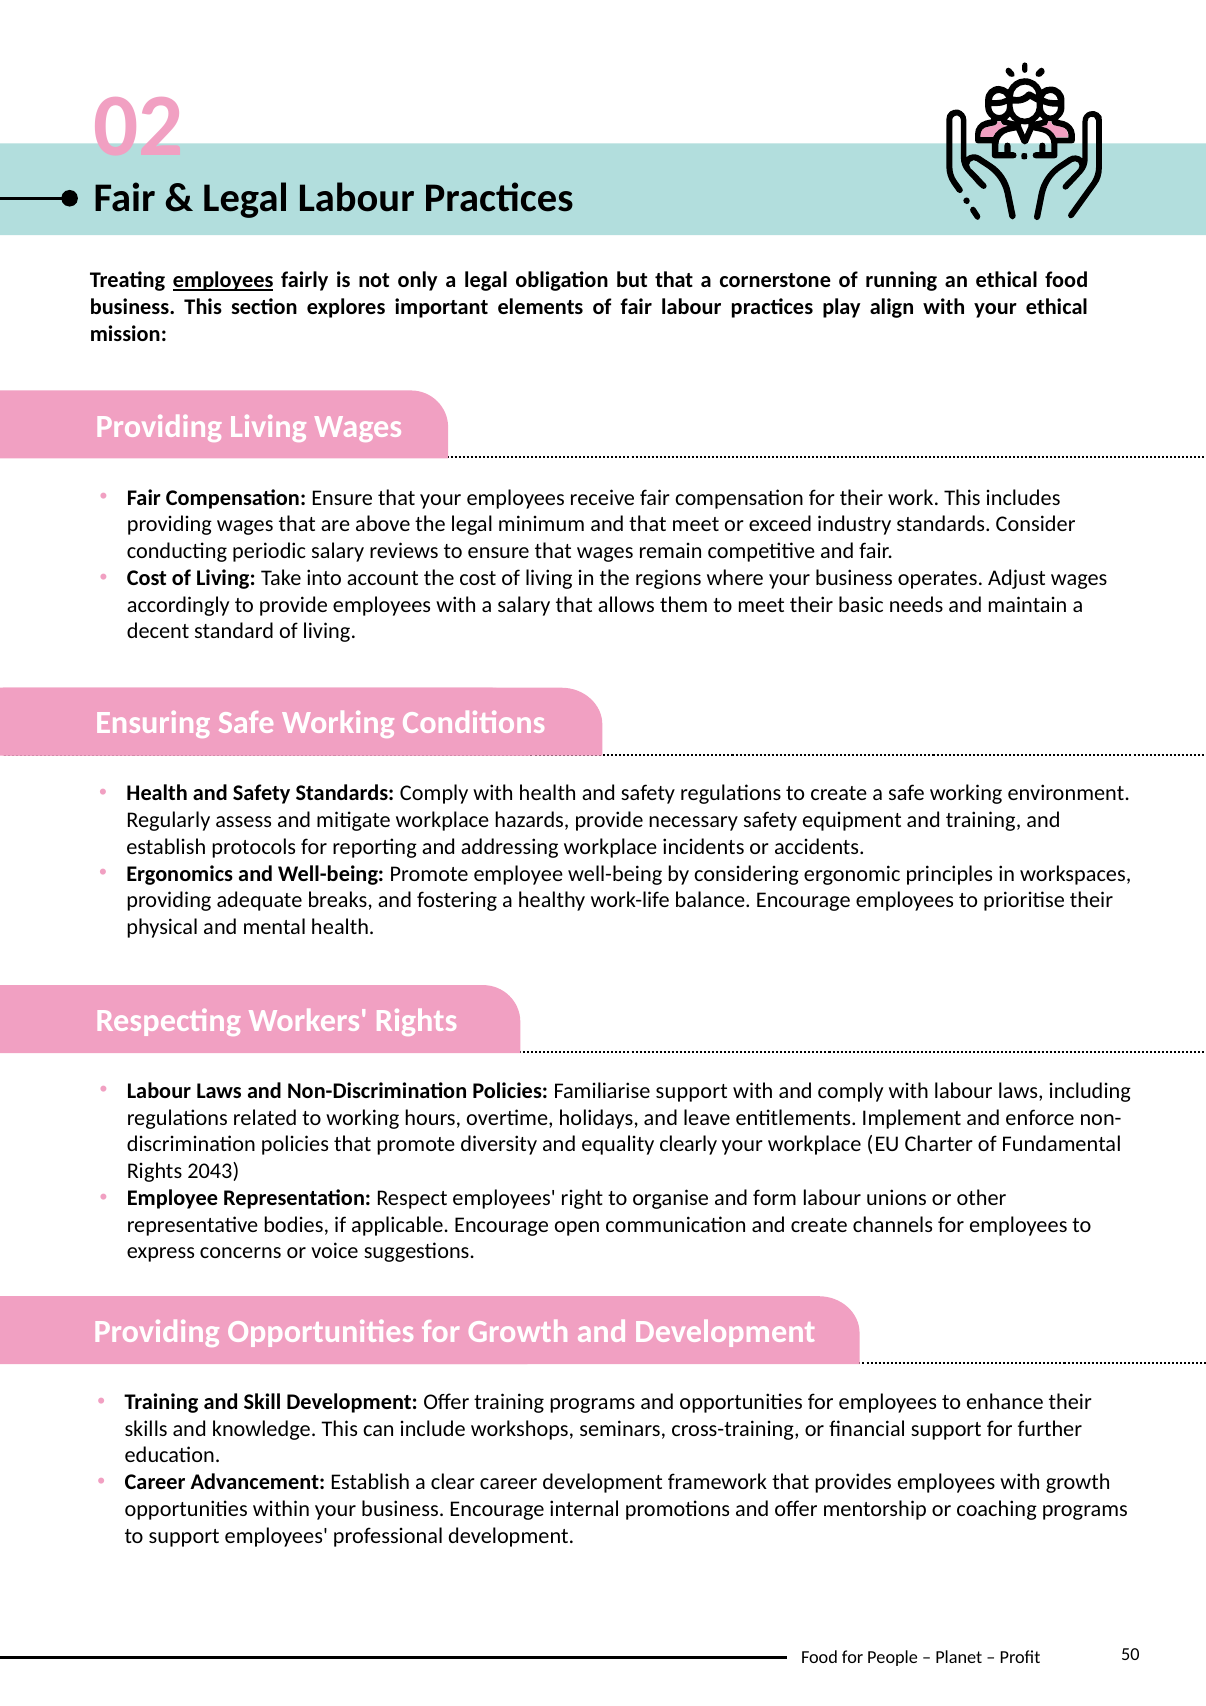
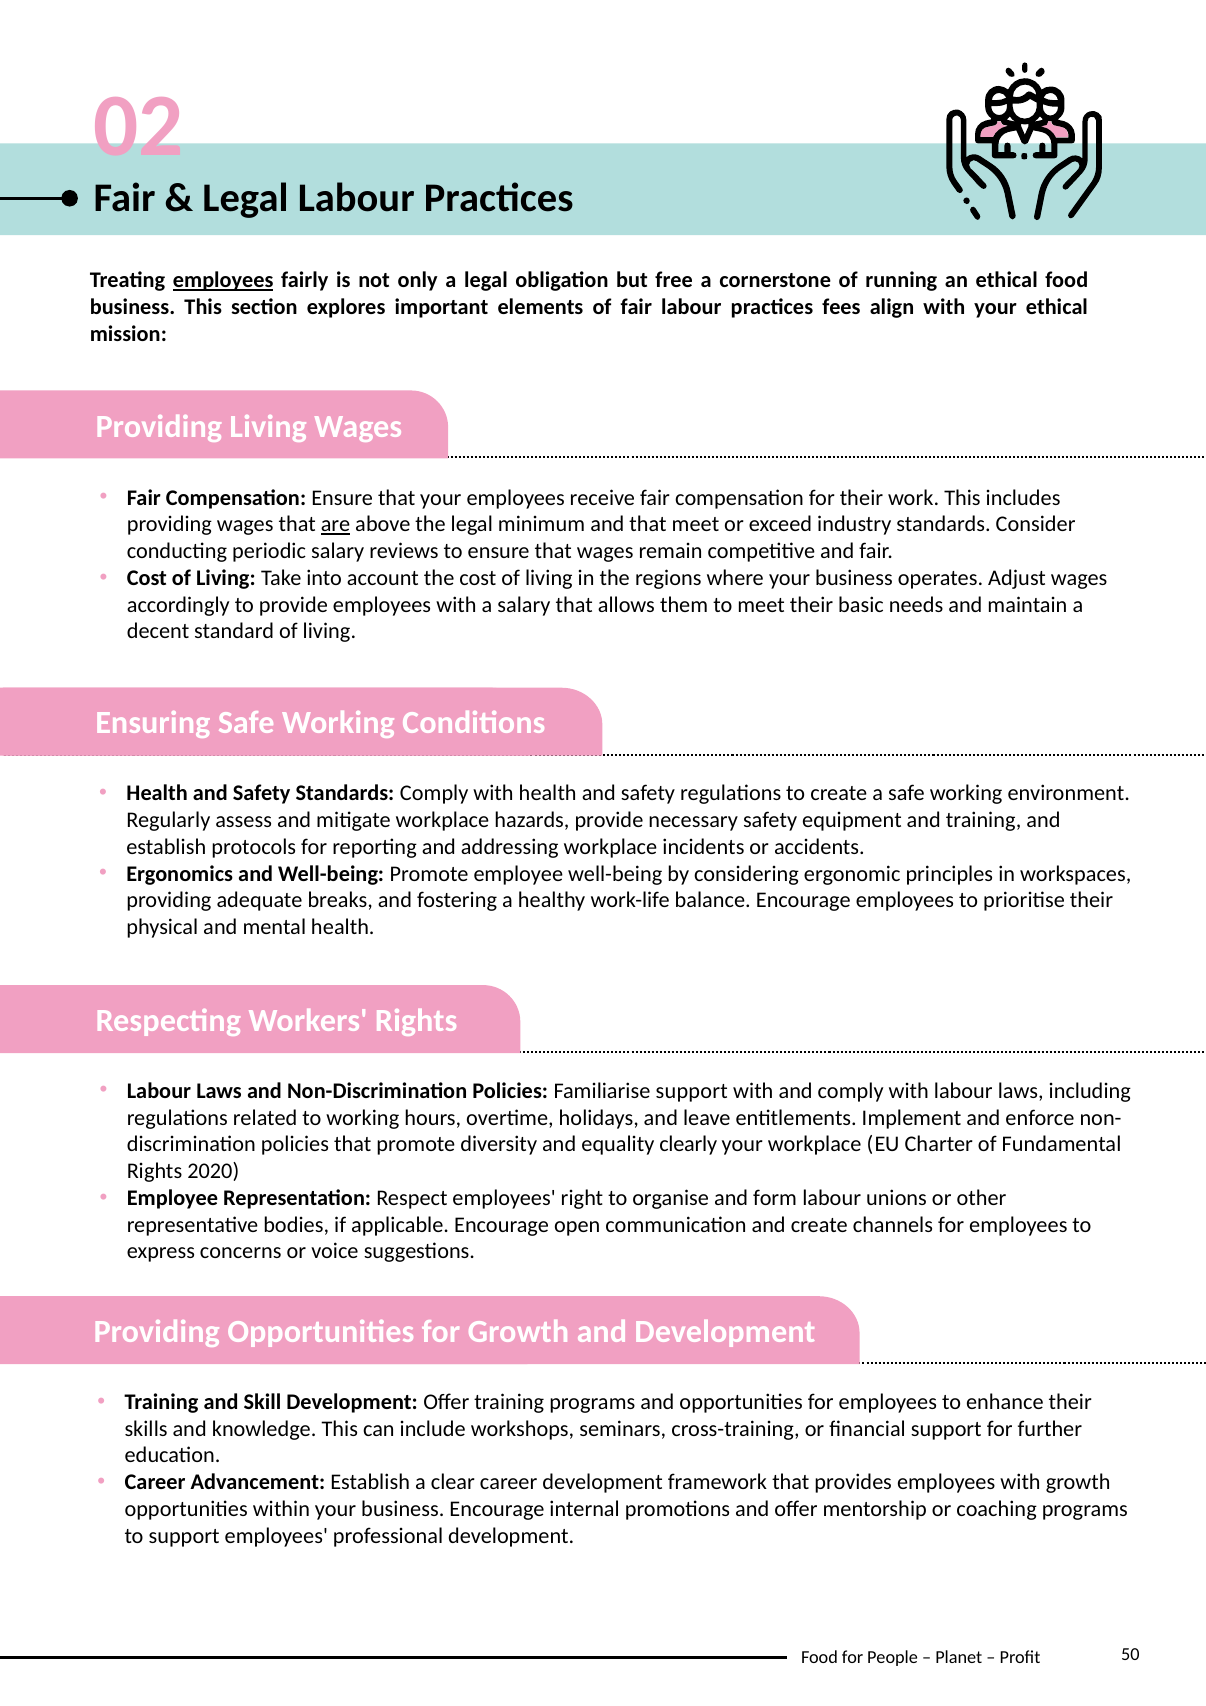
but that: that -> free
play: play -> fees
are underline: none -> present
2043: 2043 -> 2020
